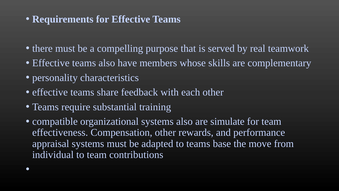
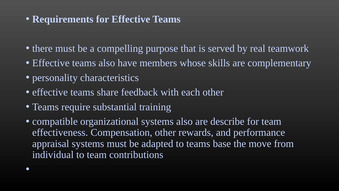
simulate: simulate -> describe
